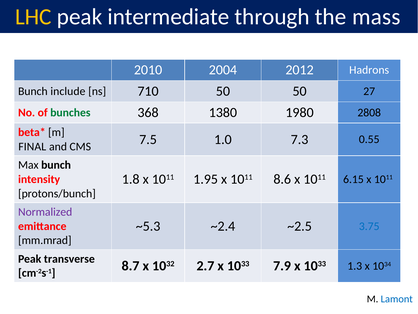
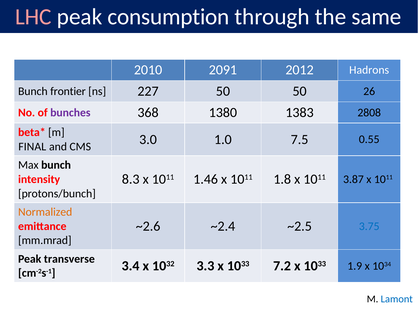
LHC colour: yellow -> pink
intermediate: intermediate -> consumption
mass: mass -> same
2004: 2004 -> 2091
include: include -> frontier
710: 710 -> 227
27: 27 -> 26
bunches colour: green -> purple
1980: 1980 -> 1383
7.5: 7.5 -> 3.0
7.3: 7.3 -> 7.5
1.8: 1.8 -> 8.3
1.95: 1.95 -> 1.46
8.6: 8.6 -> 1.8
6.15: 6.15 -> 3.87
Normalized colour: purple -> orange
~5.3: ~5.3 -> ~2.6
8.7: 8.7 -> 3.4
2.7: 2.7 -> 3.3
7.9: 7.9 -> 7.2
1.3: 1.3 -> 1.9
